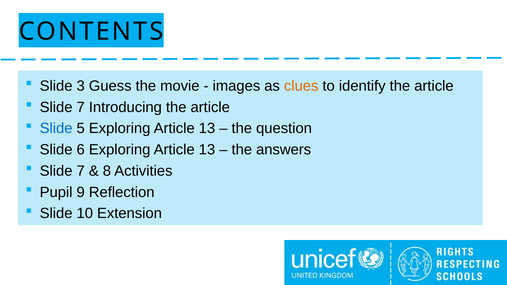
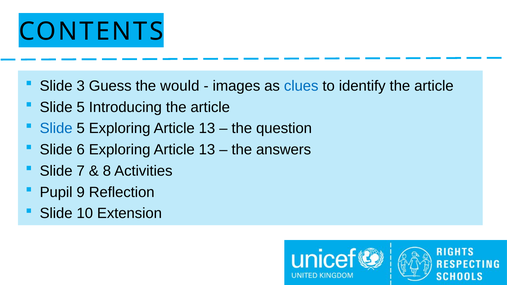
movie: movie -> would
clues colour: orange -> blue
7 at (81, 107): 7 -> 5
